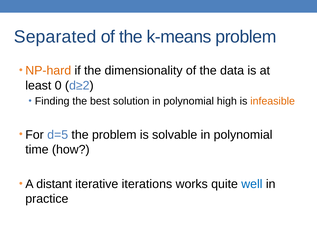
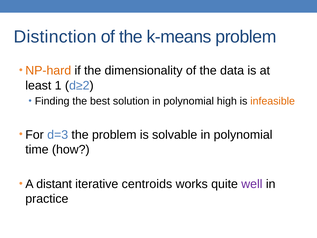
Separated: Separated -> Distinction
0: 0 -> 1
d=5: d=5 -> d=3
iterations: iterations -> centroids
well colour: blue -> purple
